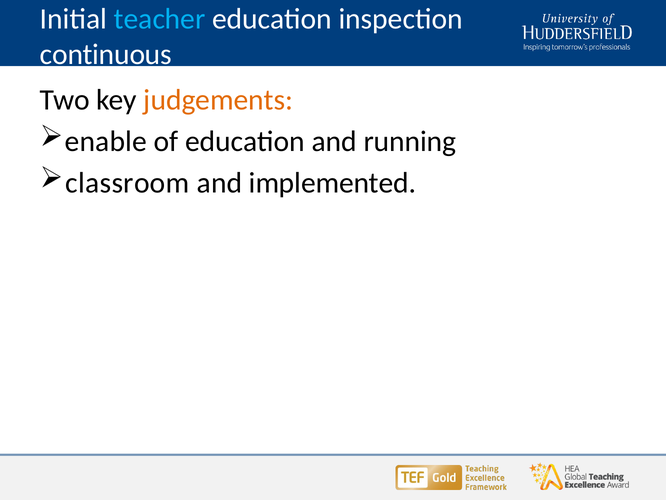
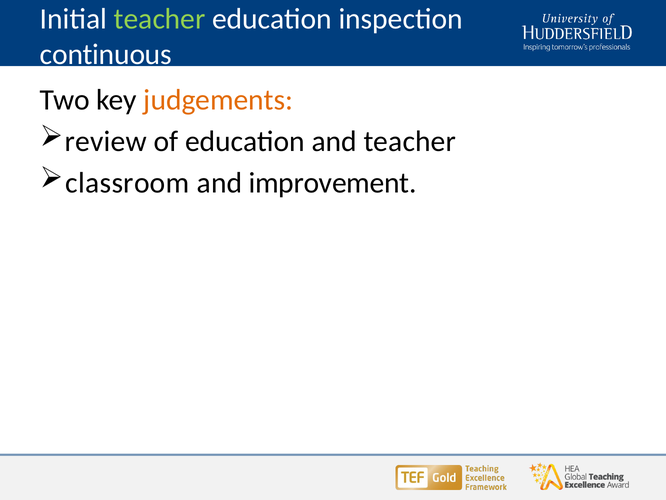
teacher at (160, 19) colour: light blue -> light green
enable: enable -> review
and running: running -> teacher
implemented: implemented -> improvement
